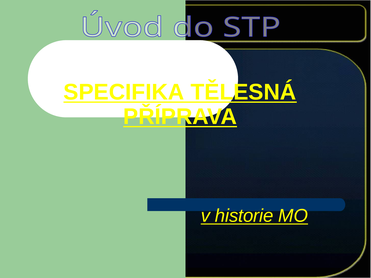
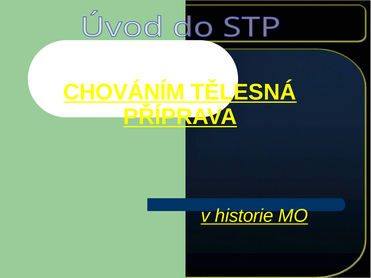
SPECIFIKA: SPECIFIKA -> CHOVÁNÍM
